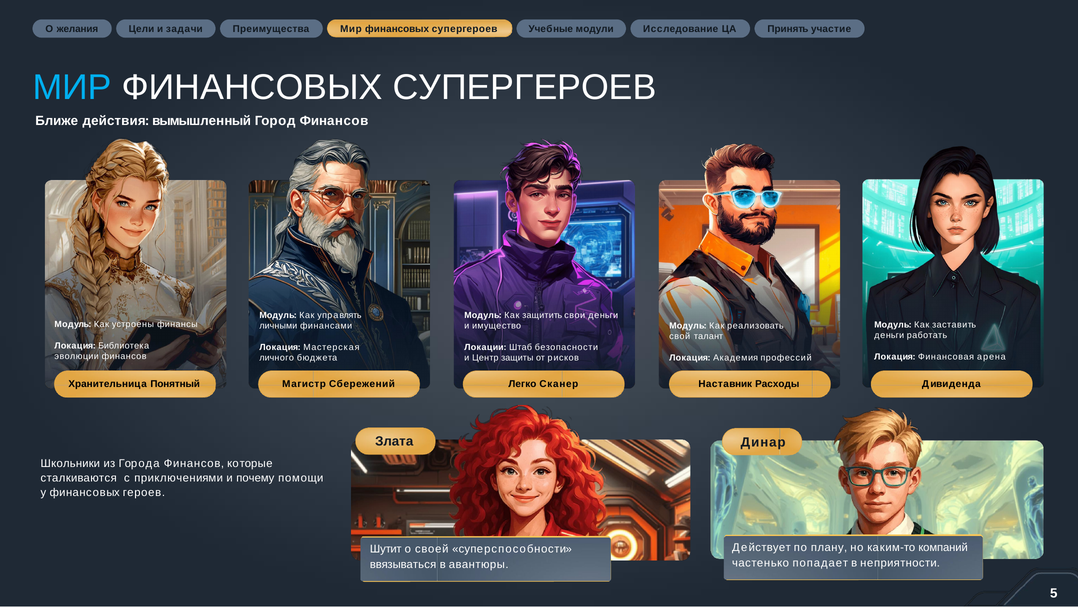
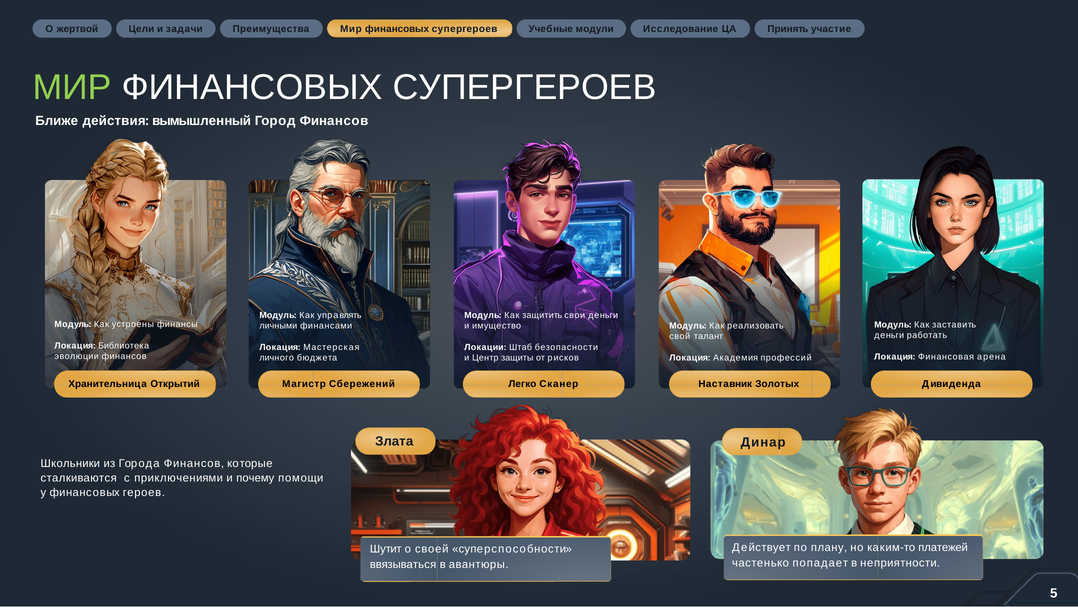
желания: желания -> жертвой
МИР at (72, 87) colour: light blue -> light green
Понятный: Понятный -> Открытий
Расходы: Расходы -> Золотых
компаний: компаний -> платежей
